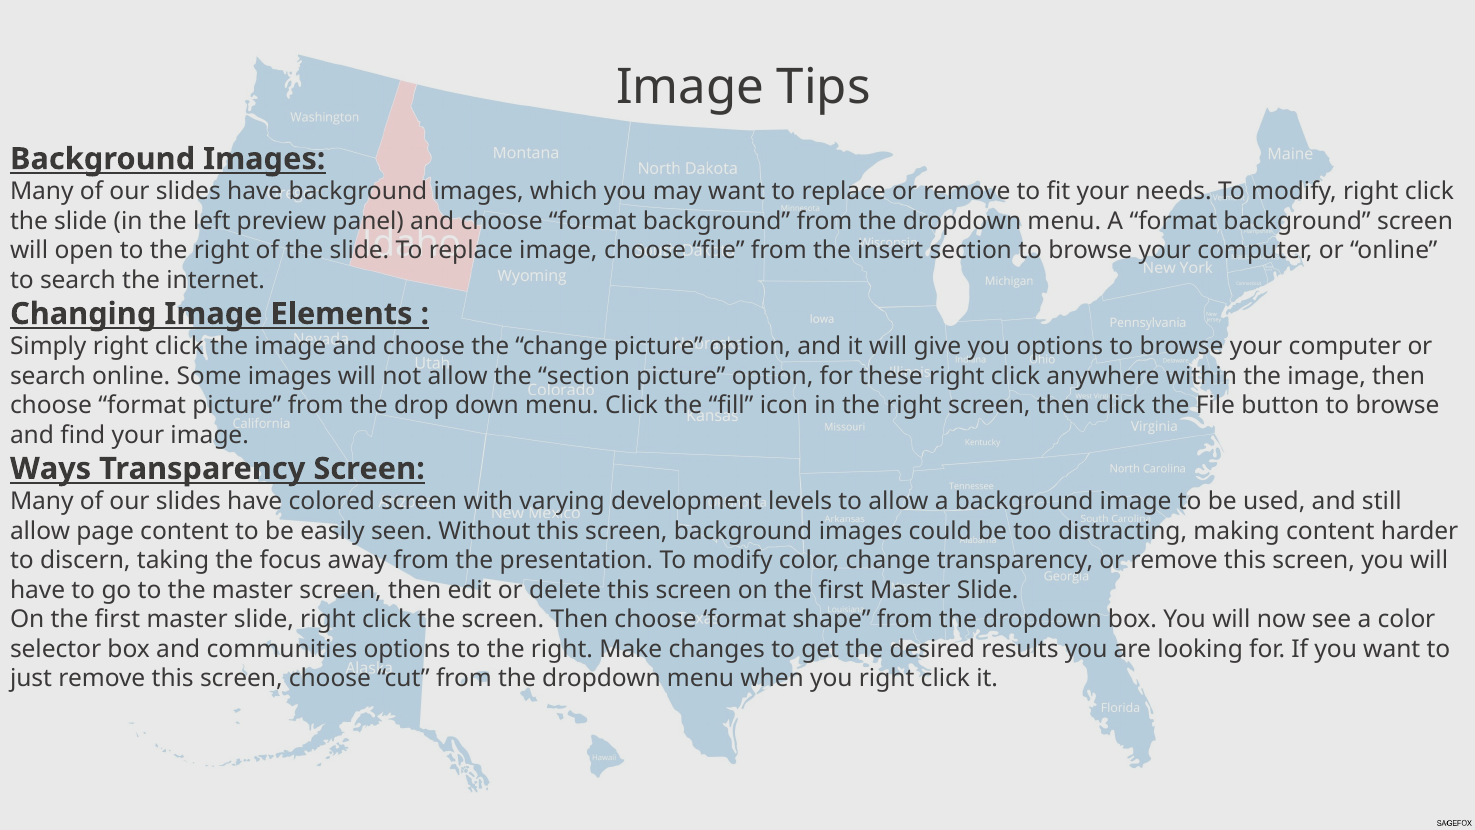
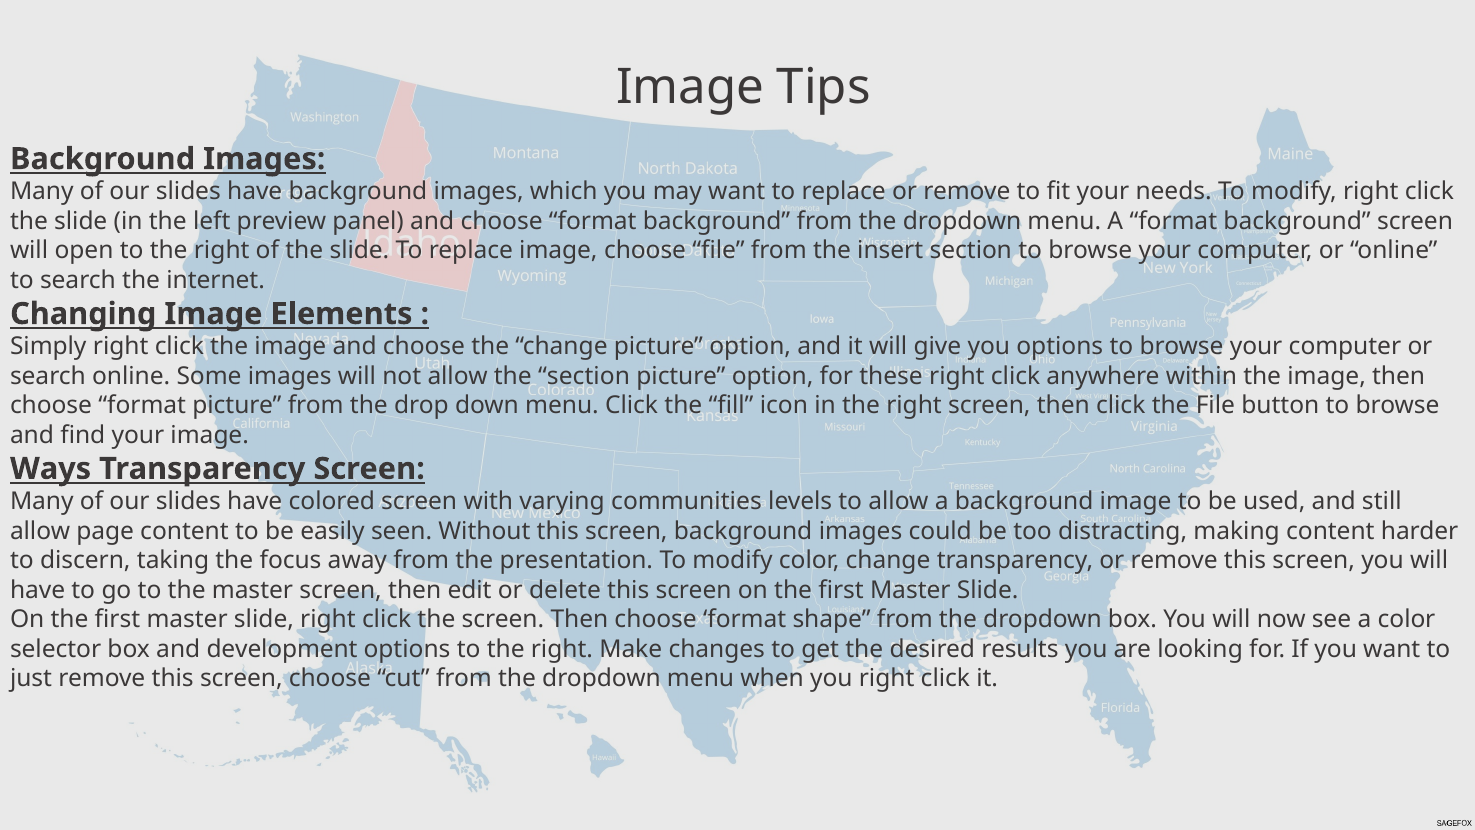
development: development -> communities
communities: communities -> development
